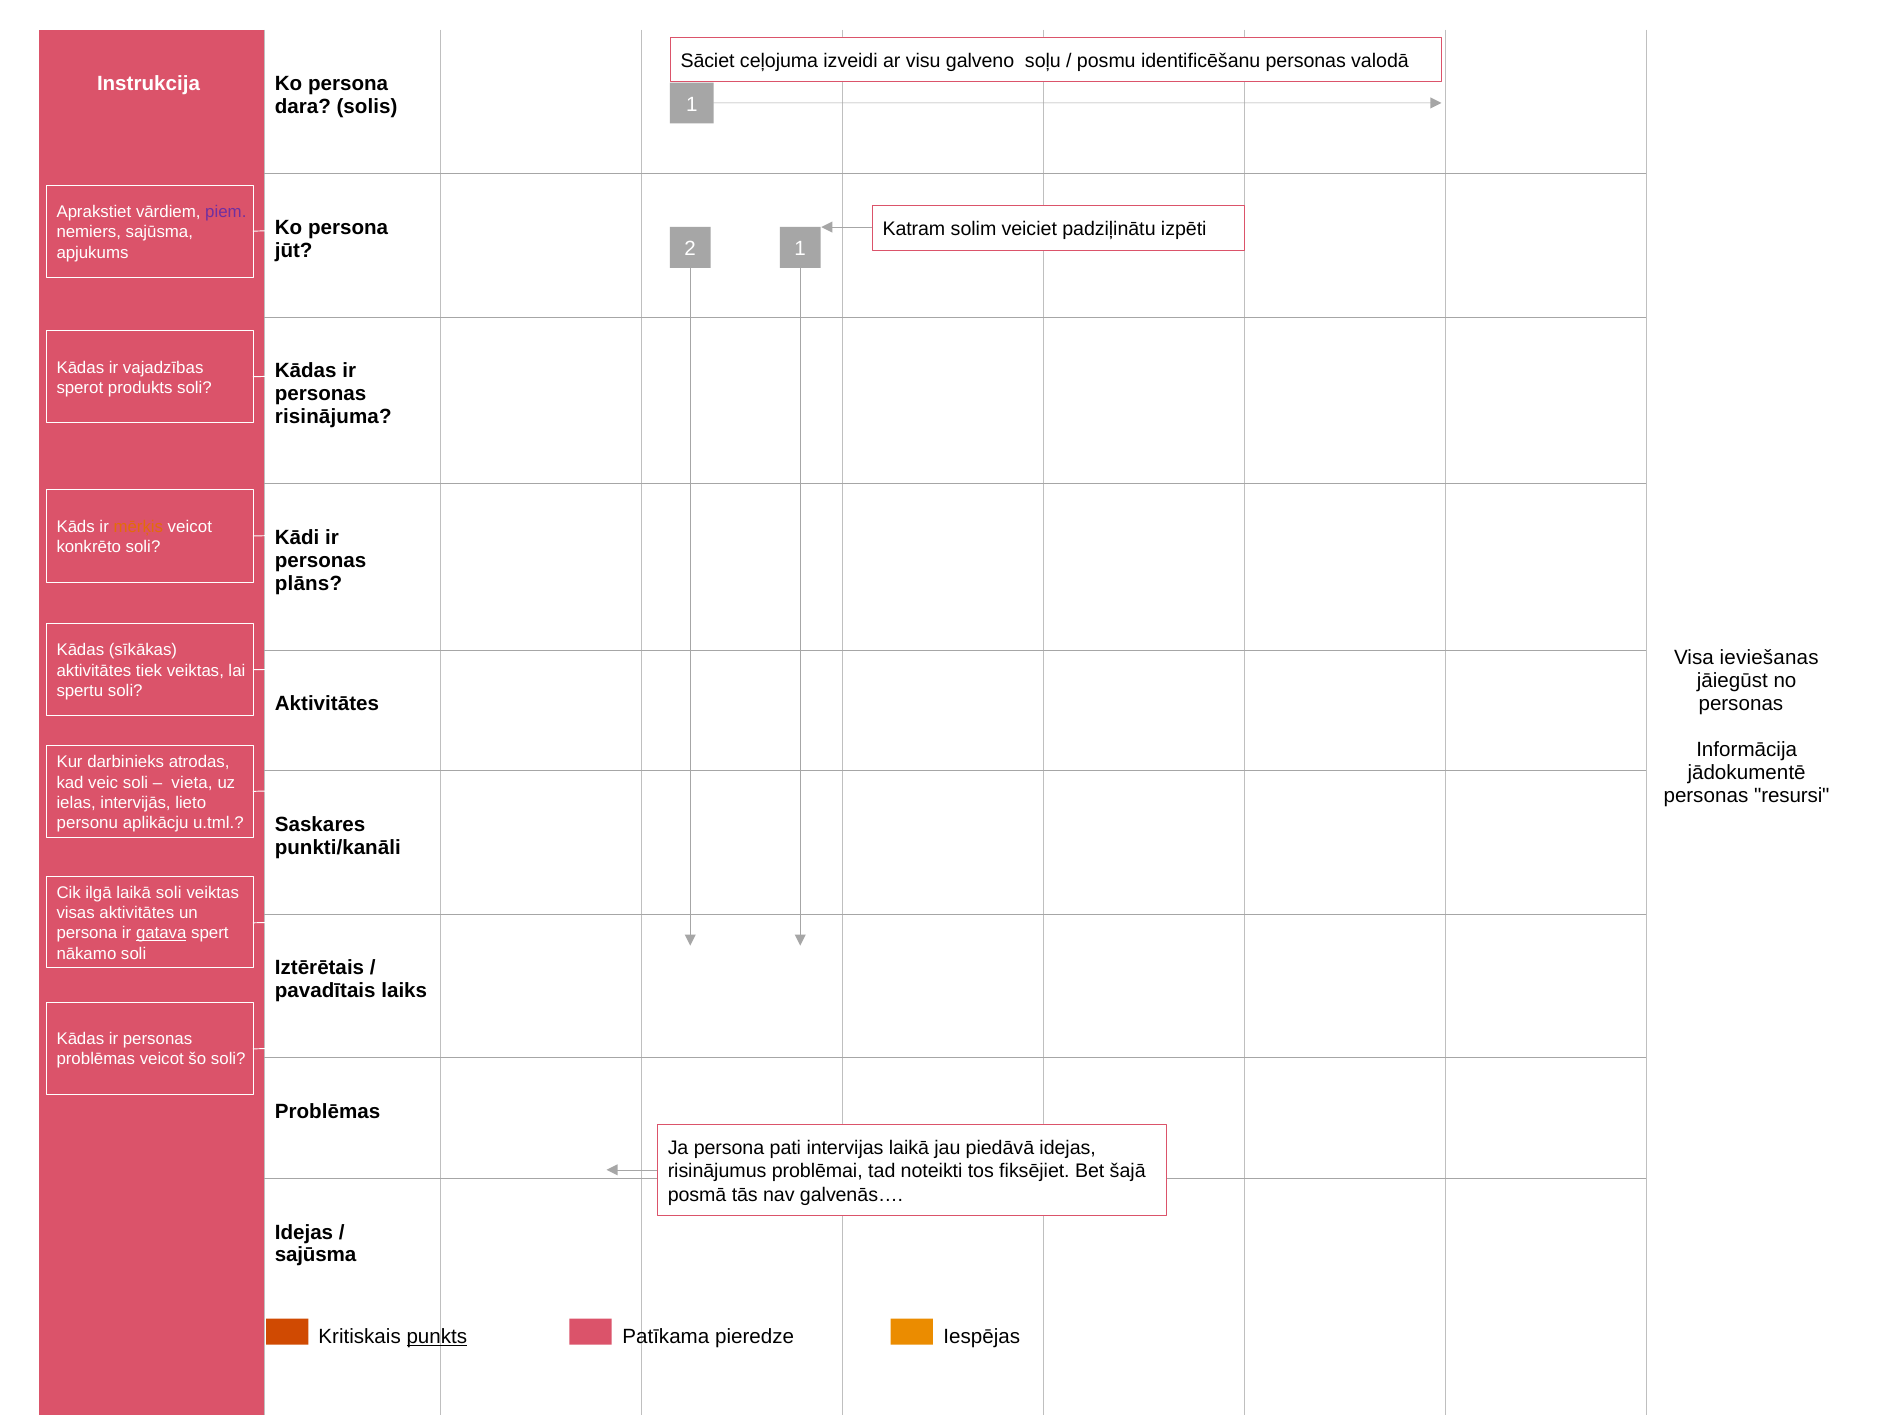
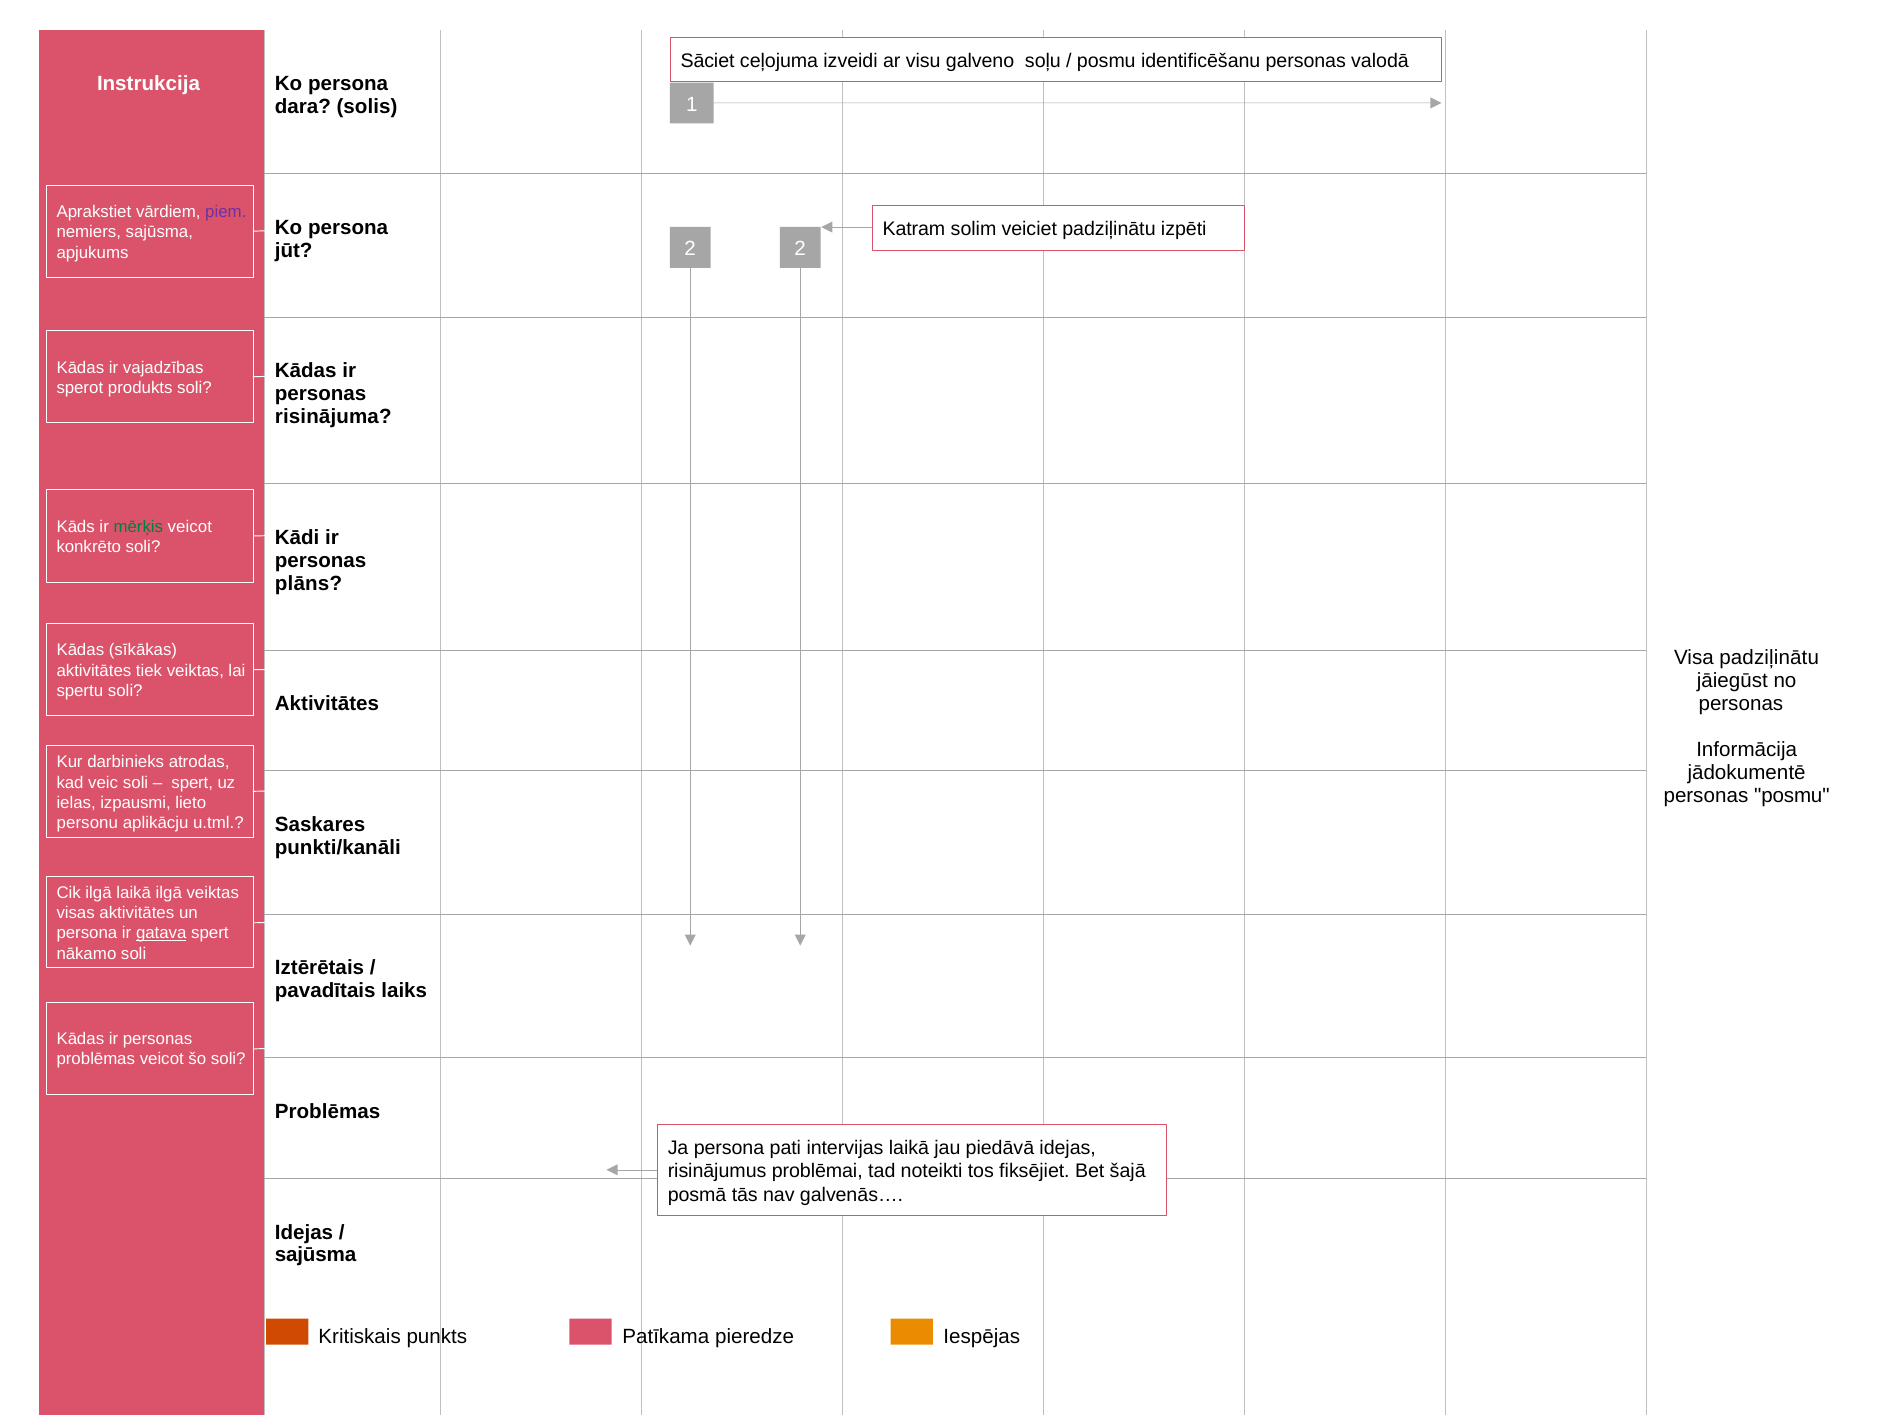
2 1: 1 -> 2
mērķis colour: orange -> green
Visa ieviešanas: ieviešanas -> padziļinātu
vieta at (192, 782): vieta -> spert
personas resursi: resursi -> posmu
intervijās: intervijās -> izpausmi
laikā soli: soli -> ilgā
punkts underline: present -> none
